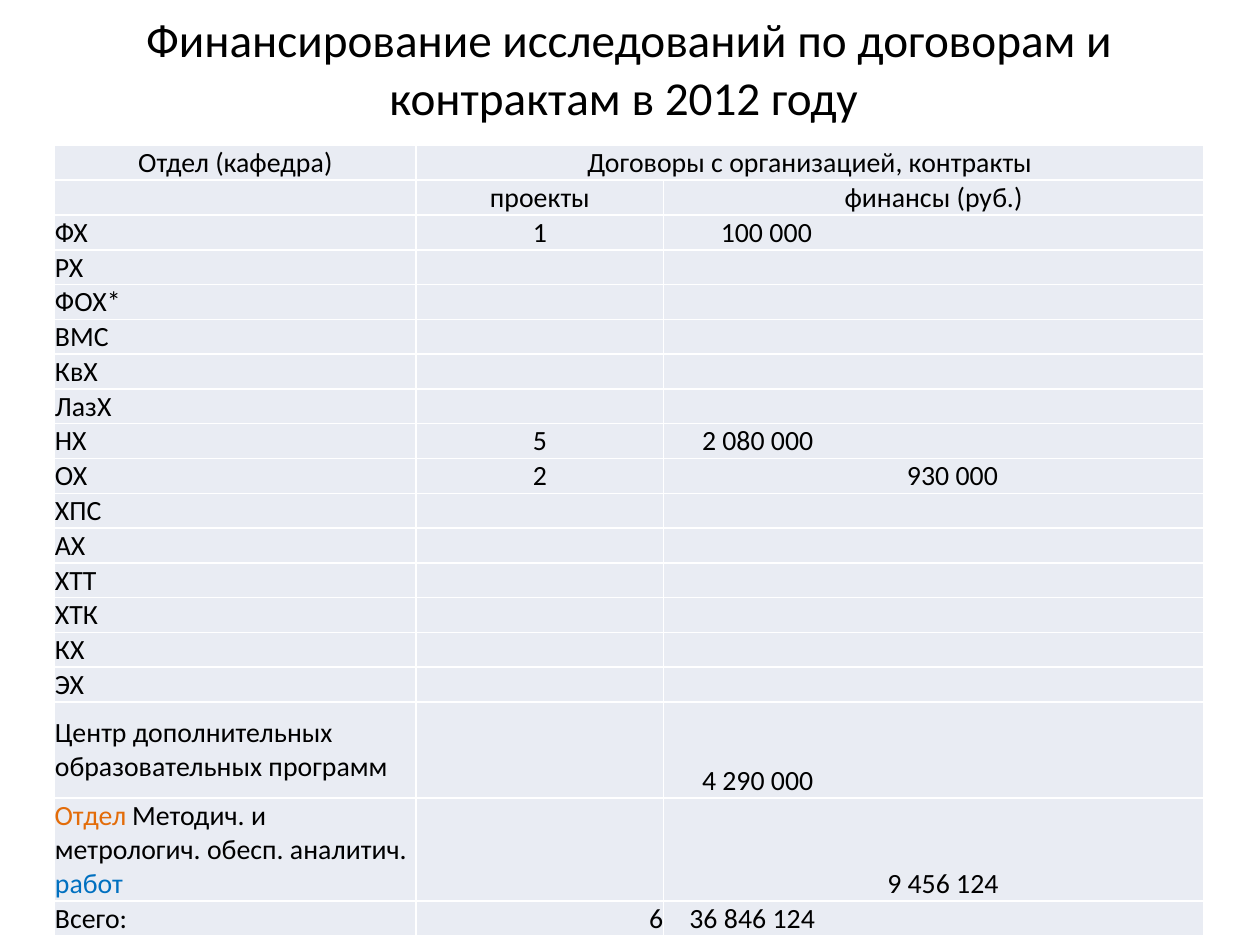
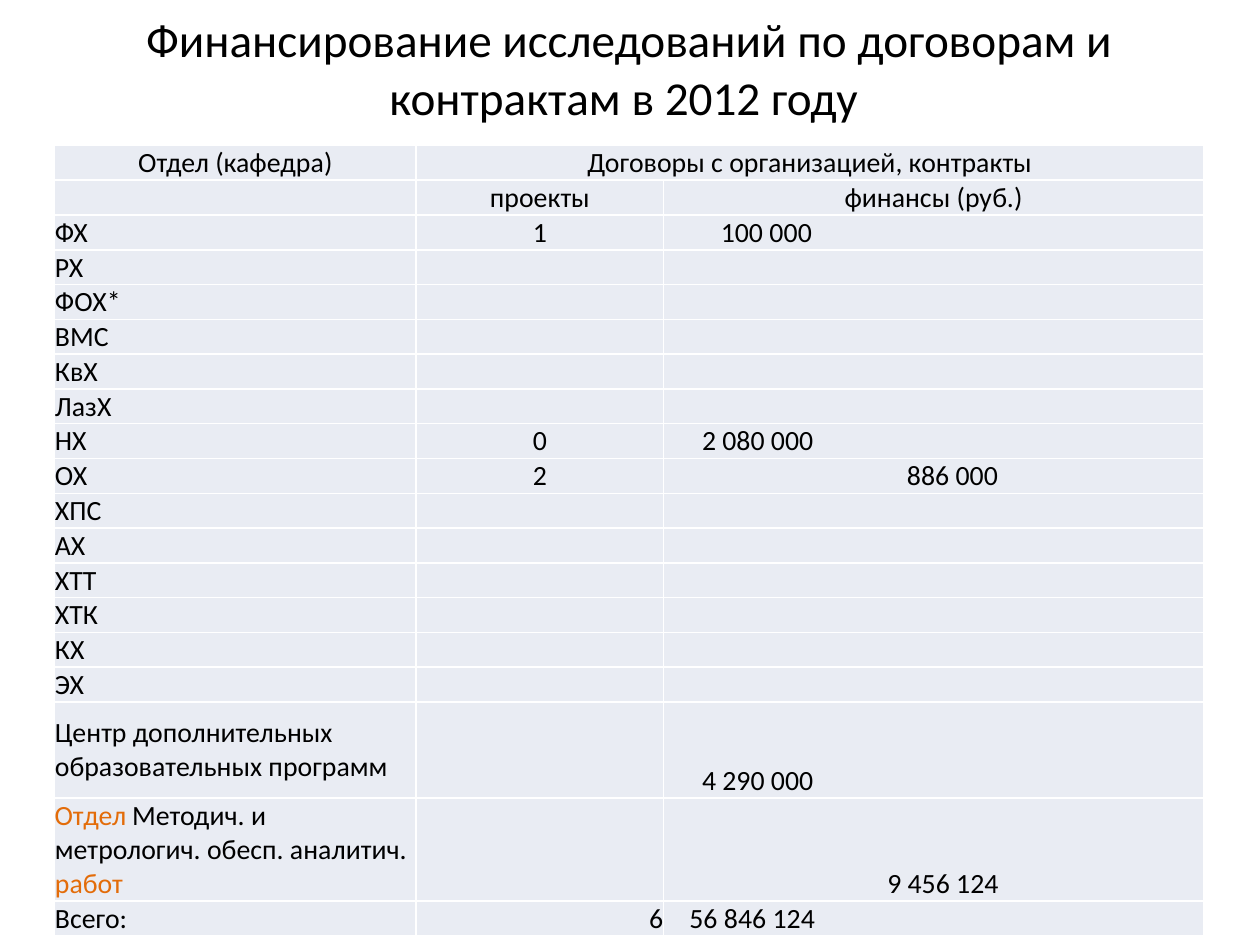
5: 5 -> 0
930: 930 -> 886
работ colour: blue -> orange
36: 36 -> 56
